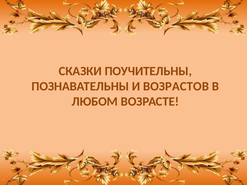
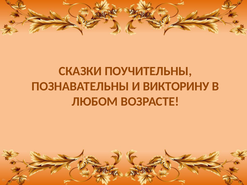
ВОЗРАСТОВ: ВОЗРАСТОВ -> ВИКТОРИНУ
